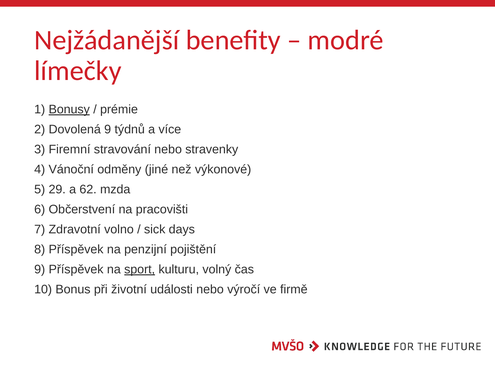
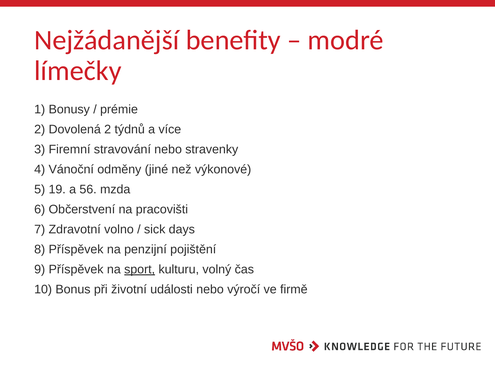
Bonusy underline: present -> none
Dovolená 9: 9 -> 2
29: 29 -> 19
62: 62 -> 56
